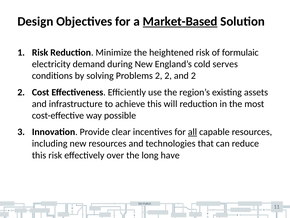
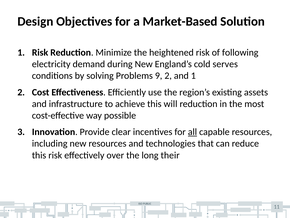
Market-Based underline: present -> none
formulaic: formulaic -> following
Problems 2: 2 -> 9
and 2: 2 -> 1
have: have -> their
